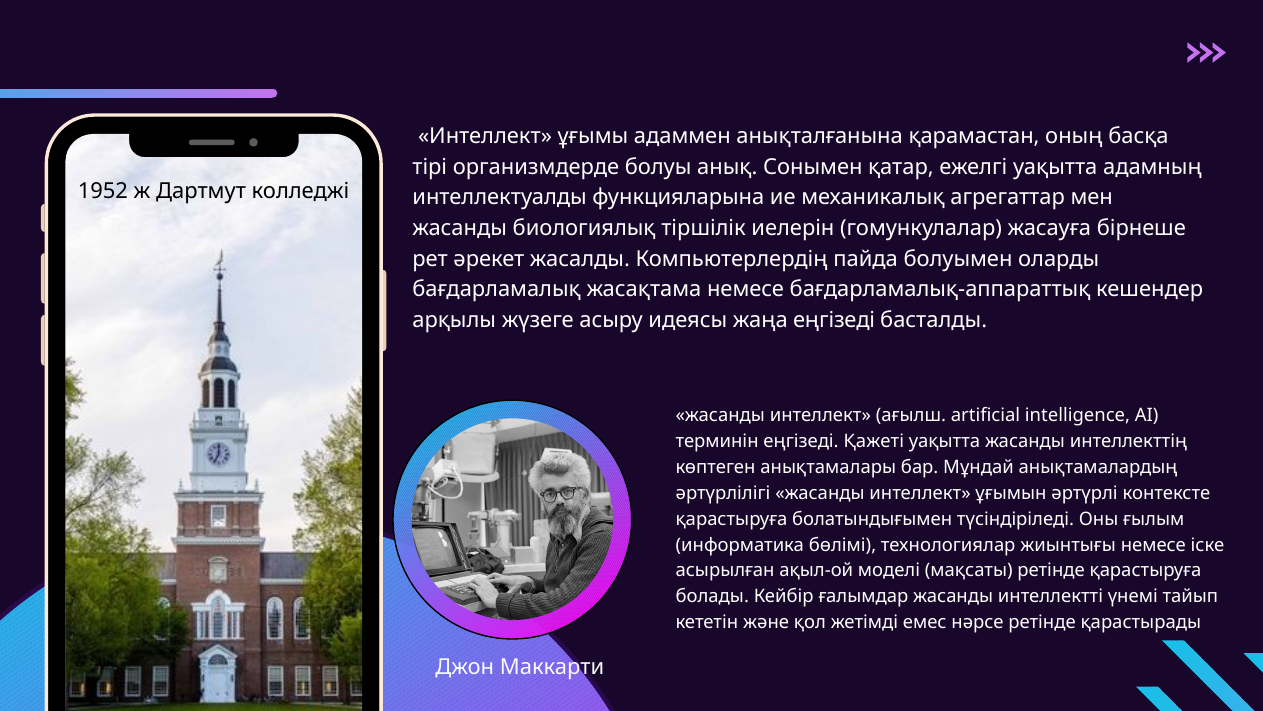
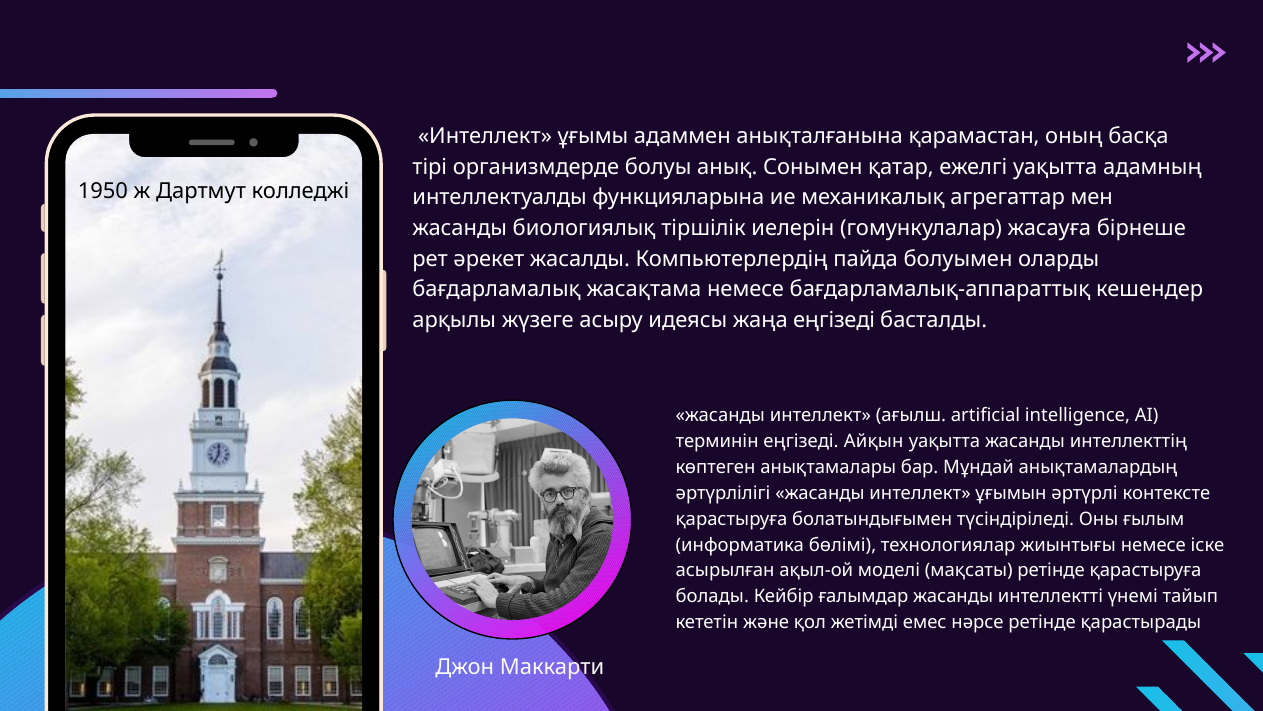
1952: 1952 -> 1950
Қажеті: Қажеті -> Айқын
